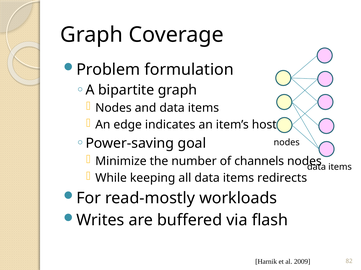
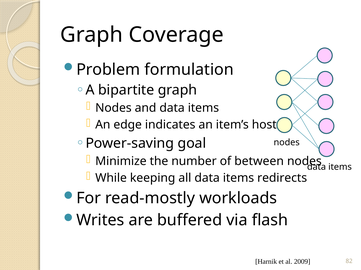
channels: channels -> between
